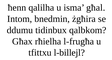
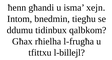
qalilha: qalilha -> għandi
għal: għal -> xejn
żgħira: żgħira -> tiegħu
